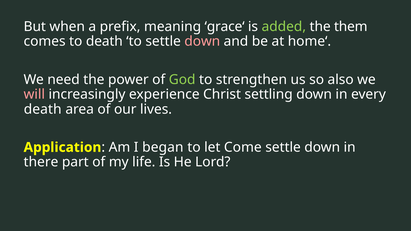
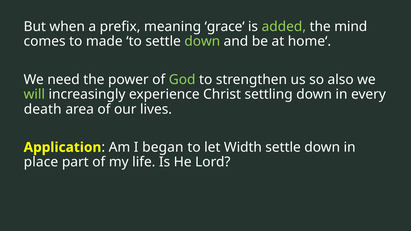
them: them -> mind
to death: death -> made
down at (202, 42) colour: pink -> light green
will colour: pink -> light green
Come: Come -> Width
there: there -> place
